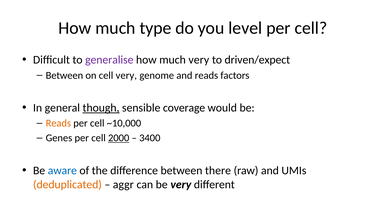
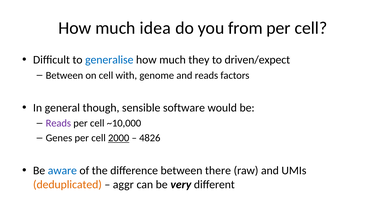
type: type -> idea
level: level -> from
generalise colour: purple -> blue
much very: very -> they
cell very: very -> with
though underline: present -> none
coverage: coverage -> software
Reads at (58, 123) colour: orange -> purple
3400: 3400 -> 4826
